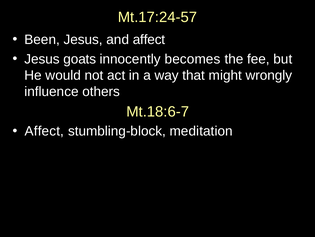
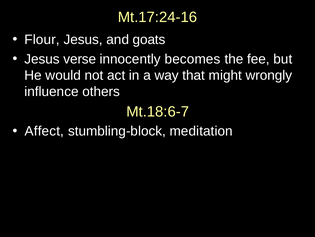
Mt.17:24-57: Mt.17:24-57 -> Mt.17:24-16
Been: Been -> Flour
and affect: affect -> goats
goats: goats -> verse
